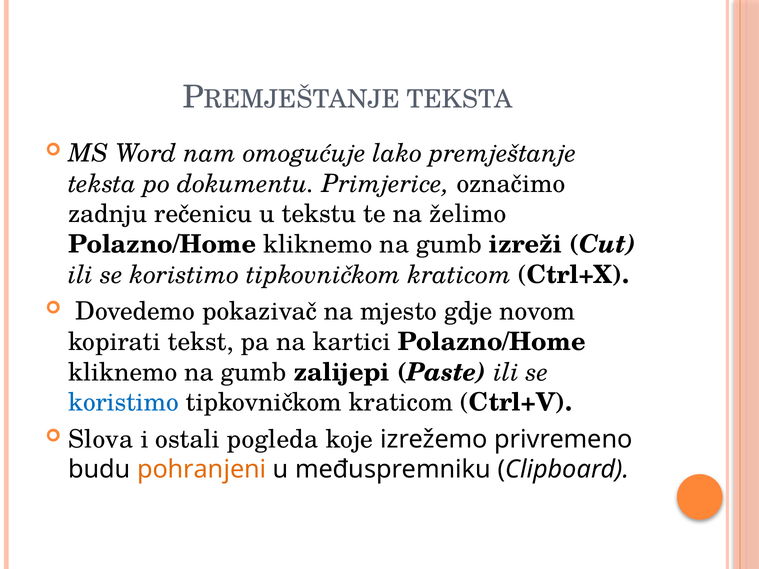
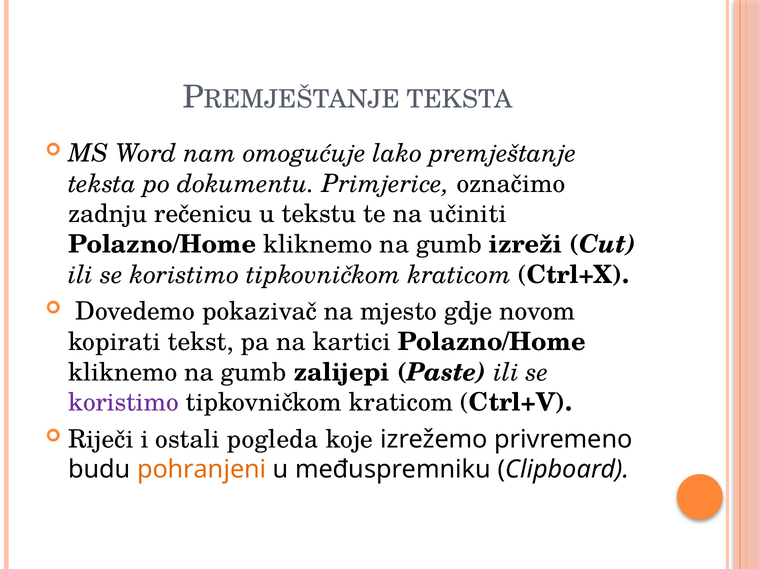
želimo: želimo -> učiniti
koristimo at (124, 403) colour: blue -> purple
Slova: Slova -> Riječi
